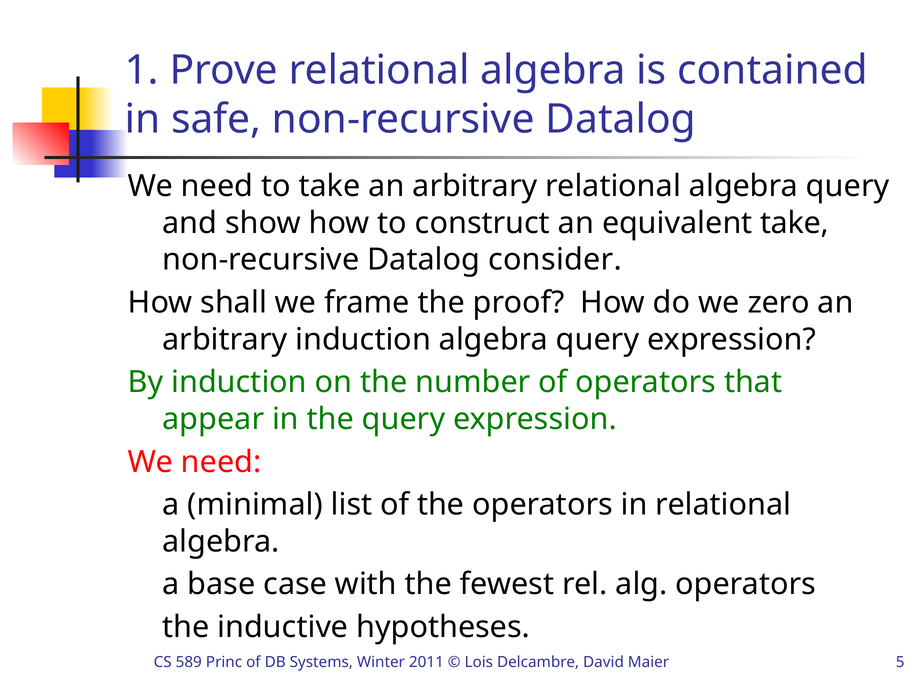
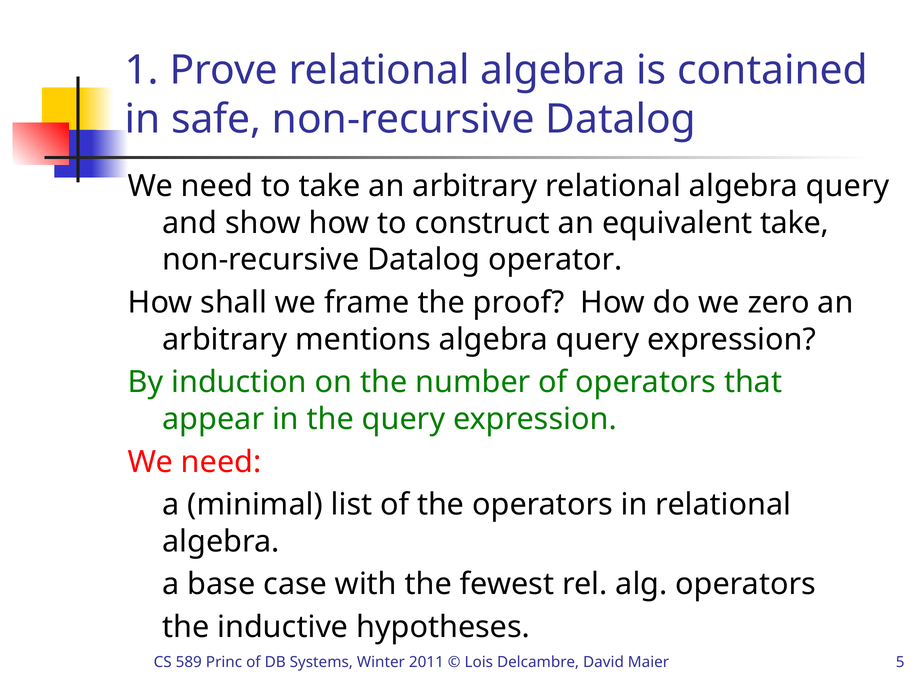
consider: consider -> operator
arbitrary induction: induction -> mentions
